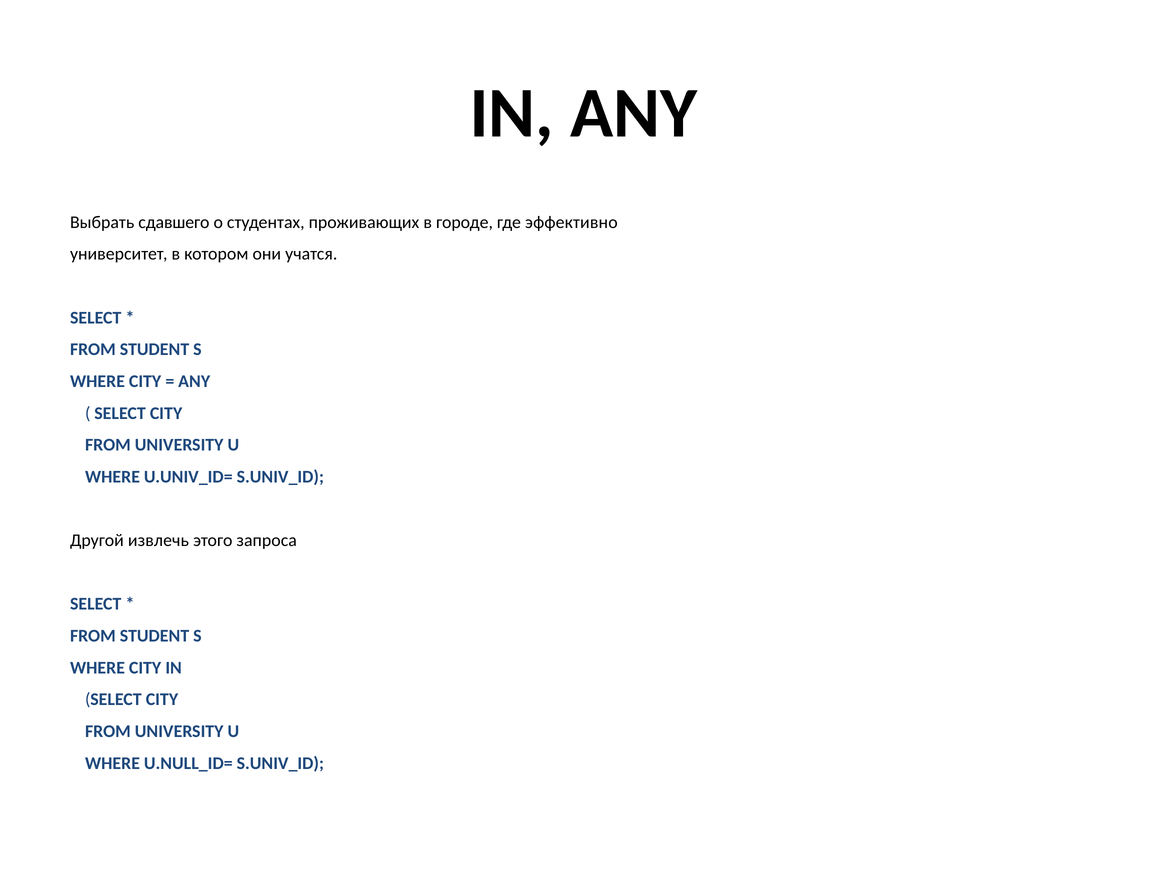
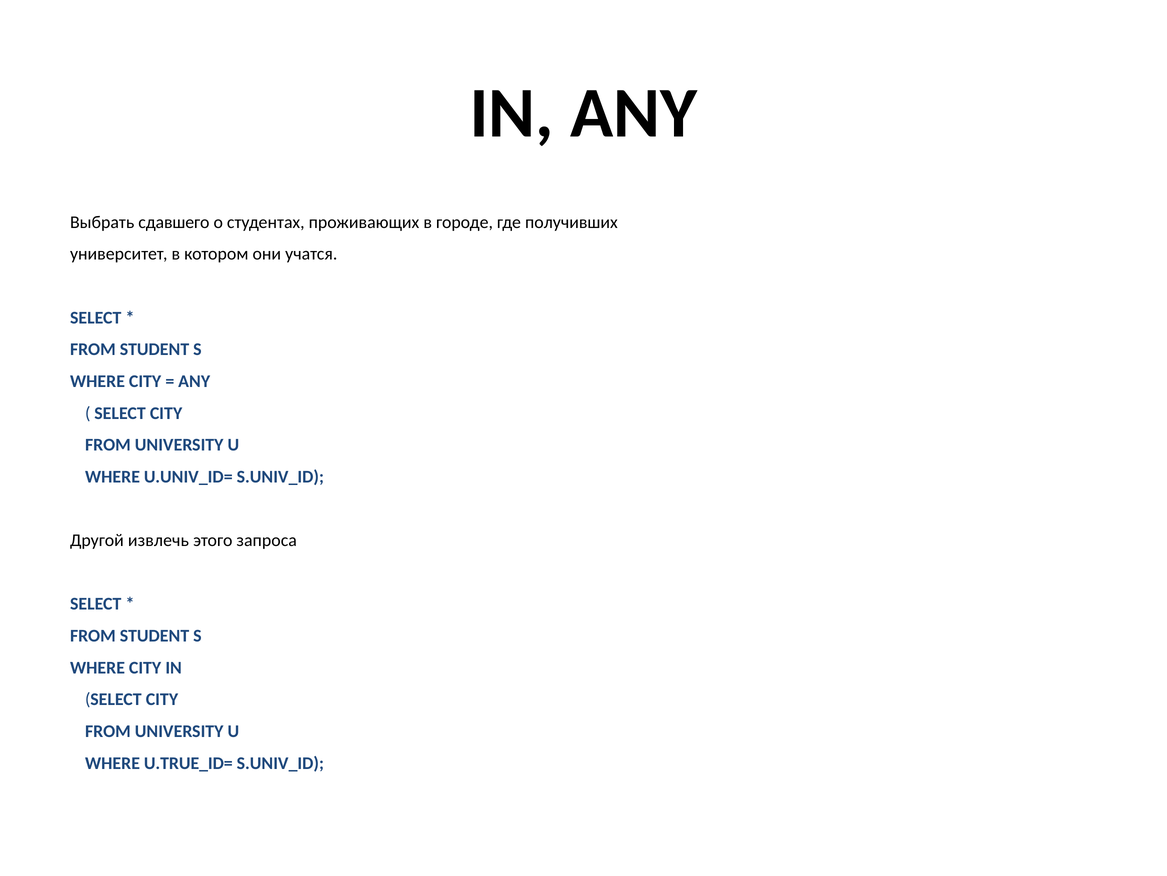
эффективно: эффективно -> получивших
U.NULL_ID=: U.NULL_ID= -> U.TRUE_ID=
